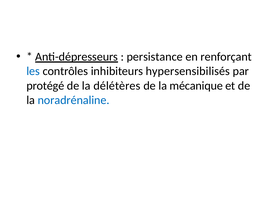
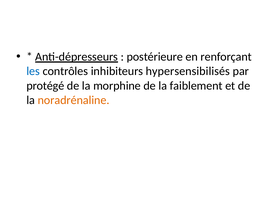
persistance: persistance -> postérieure
délétères: délétères -> morphine
mécanique: mécanique -> faiblement
noradrénaline colour: blue -> orange
